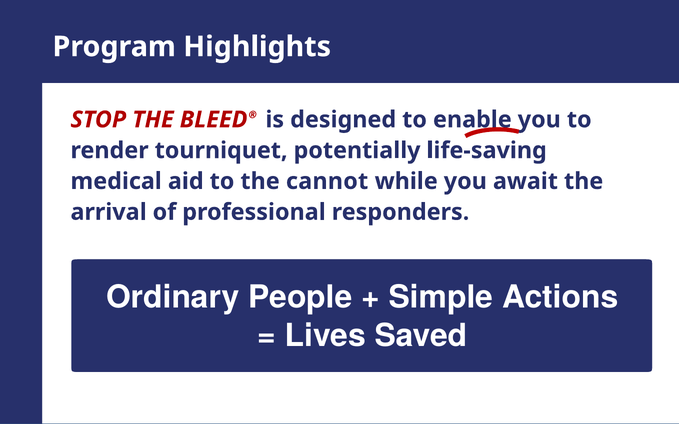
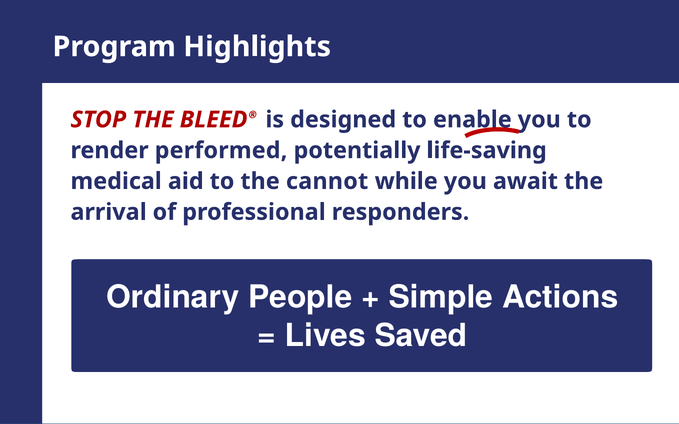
tourniquet: tourniquet -> performed
